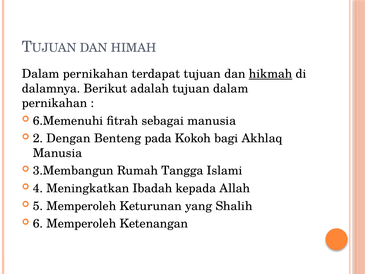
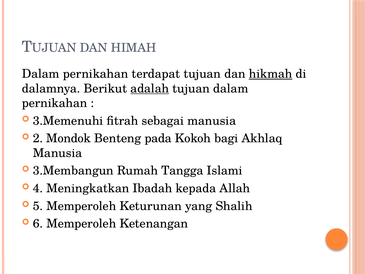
adalah underline: none -> present
6.Memenuhi: 6.Memenuhi -> 3.Memenuhi
Dengan: Dengan -> Mondok
